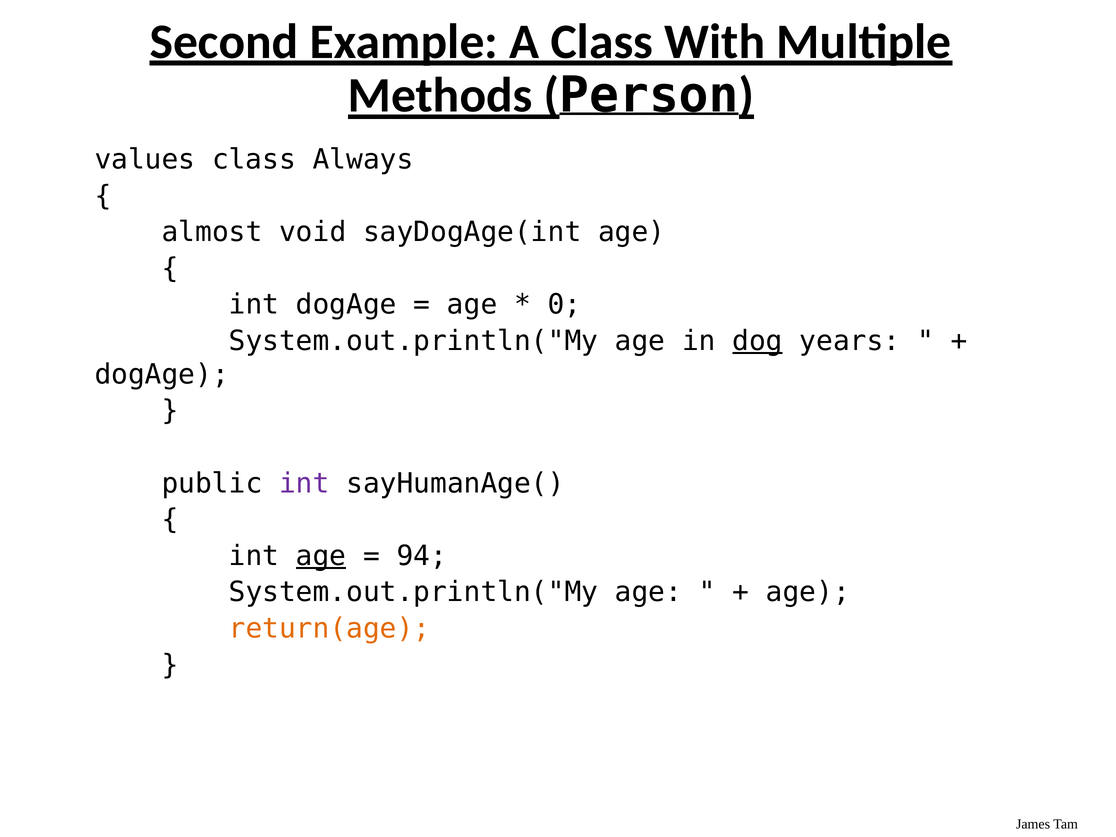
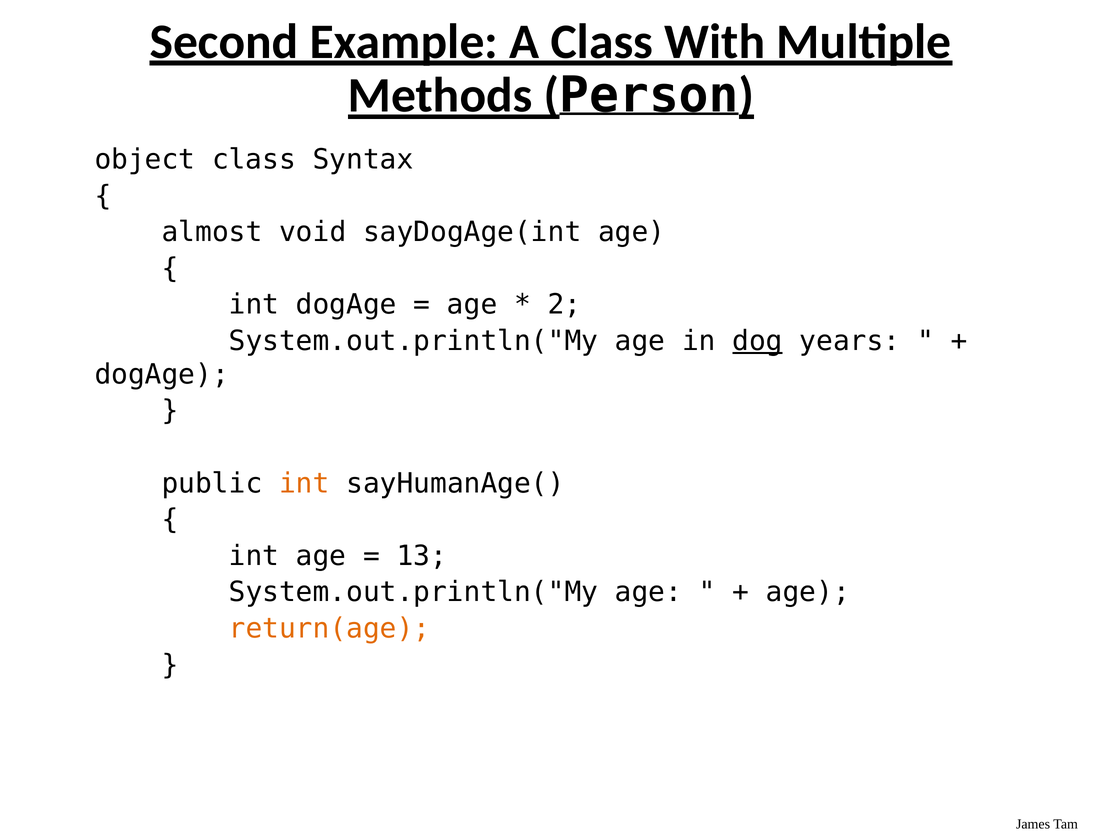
values: values -> object
Always: Always -> Syntax
0: 0 -> 2
int at (304, 483) colour: purple -> orange
age at (321, 556) underline: present -> none
94: 94 -> 13
